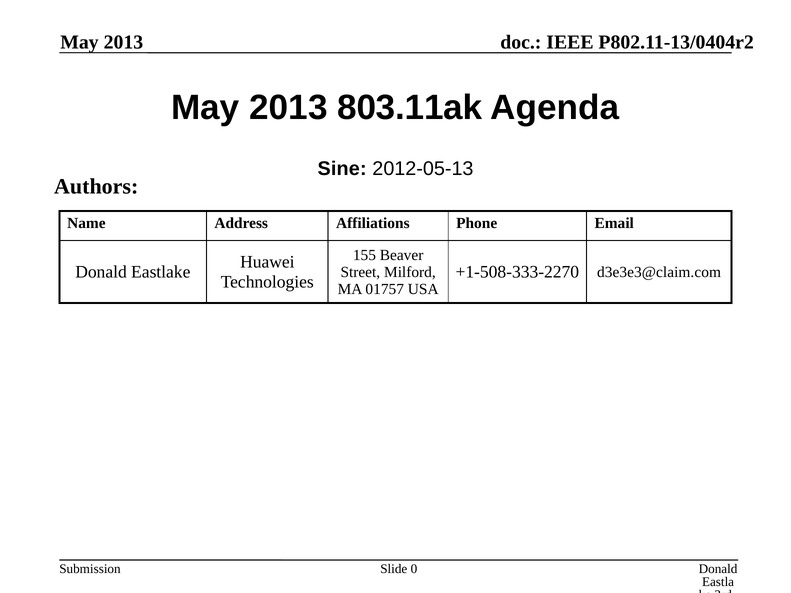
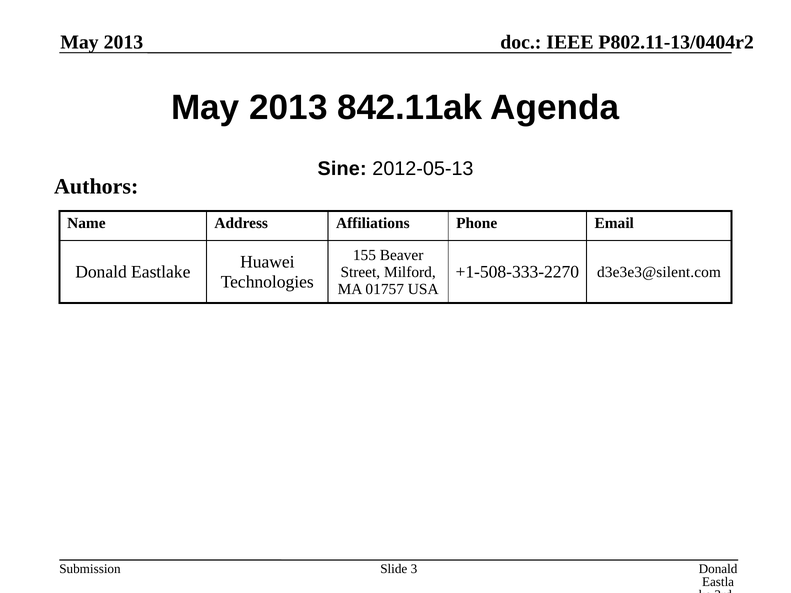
803.11ak: 803.11ak -> 842.11ak
d3e3e3@claim.com: d3e3e3@claim.com -> d3e3e3@silent.com
0: 0 -> 3
